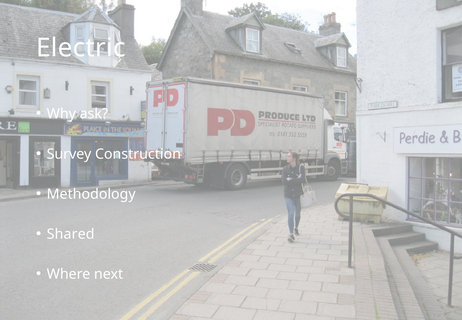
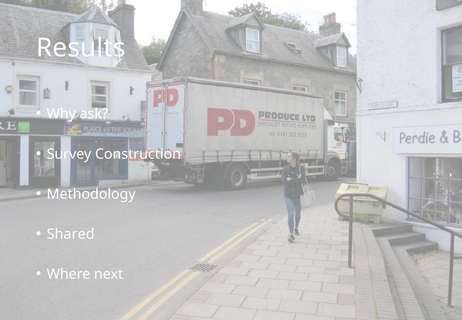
Electric: Electric -> Results
